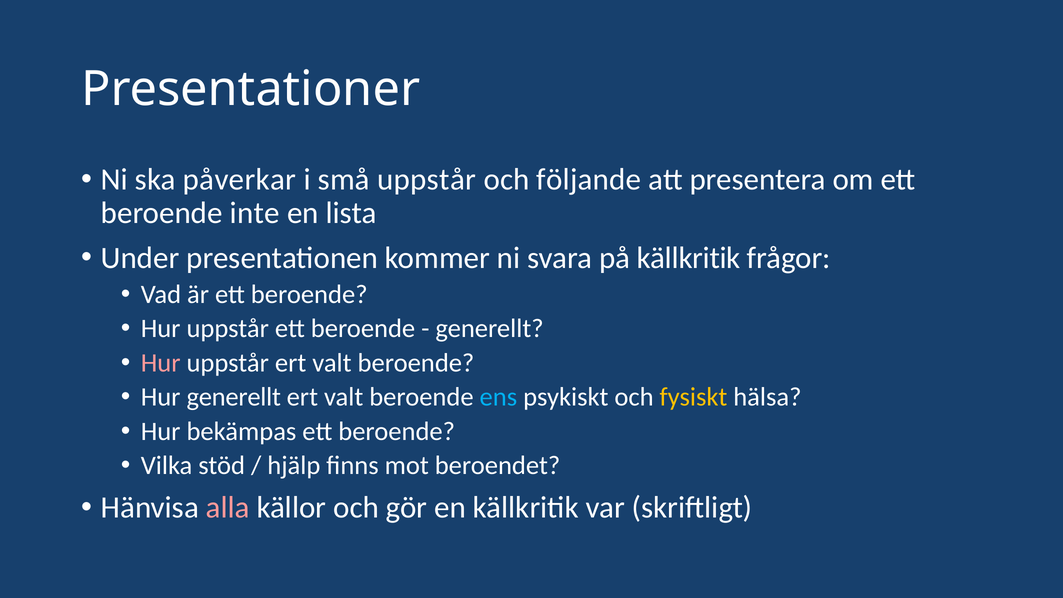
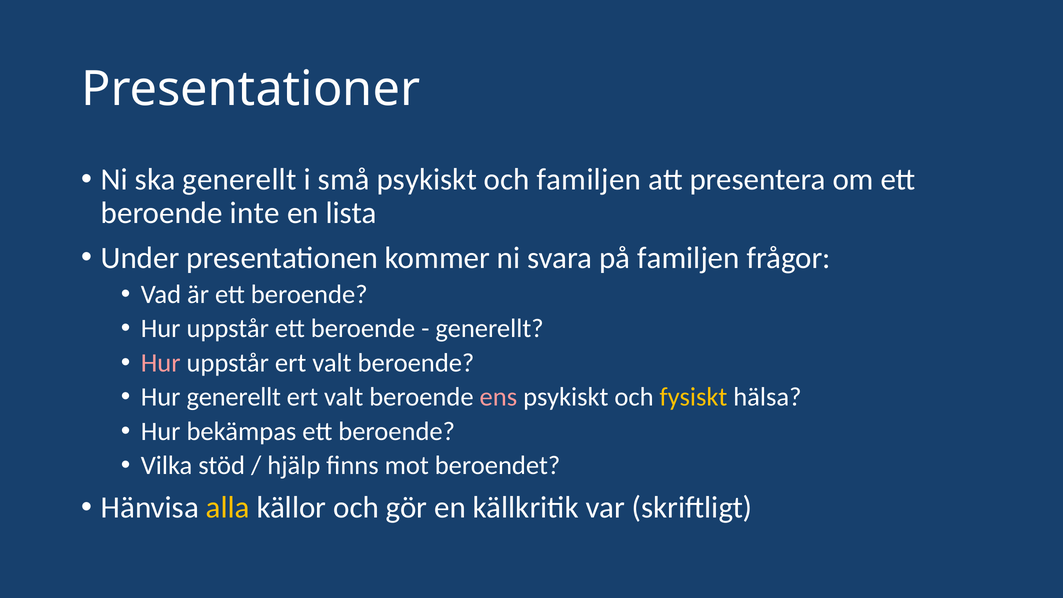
ska påverkar: påverkar -> generellt
små uppstår: uppstår -> psykiskt
och följande: följande -> familjen
på källkritik: källkritik -> familjen
ens colour: light blue -> pink
alla colour: pink -> yellow
